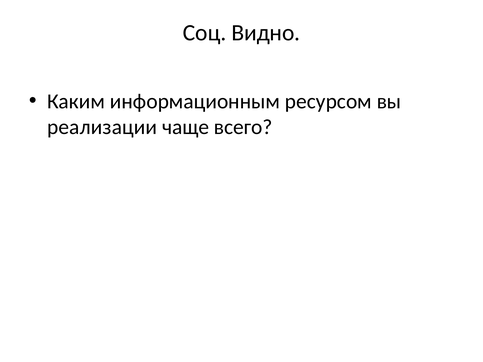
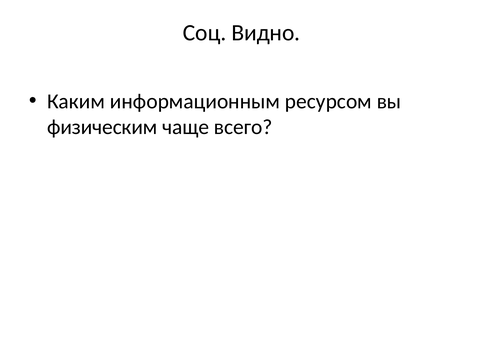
реализации: реализации -> физическим
